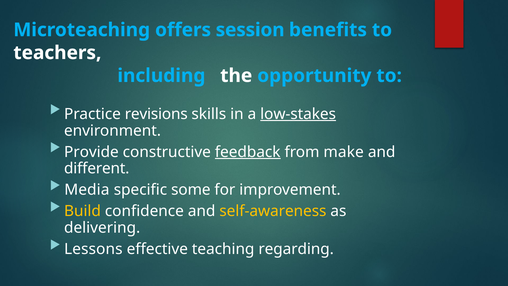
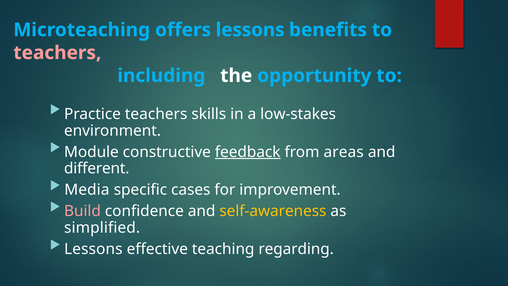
offers session: session -> lessons
teachers at (57, 53) colour: white -> pink
Practice revisions: revisions -> teachers
low-stakes underline: present -> none
Provide: Provide -> Module
make: make -> areas
some: some -> cases
Build colour: yellow -> pink
delivering: delivering -> simplified
